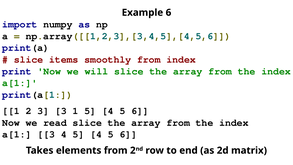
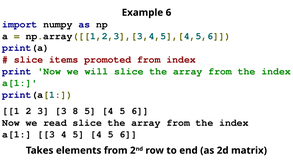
smoothly: smoothly -> promoted
3 1: 1 -> 8
